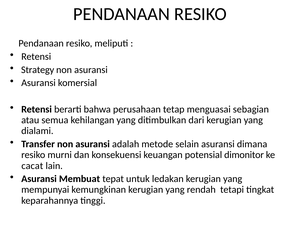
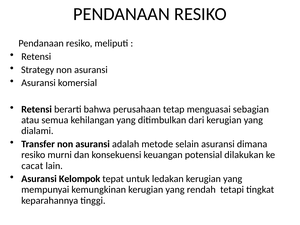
dimonitor: dimonitor -> dilakukan
Membuat: Membuat -> Kelompok
